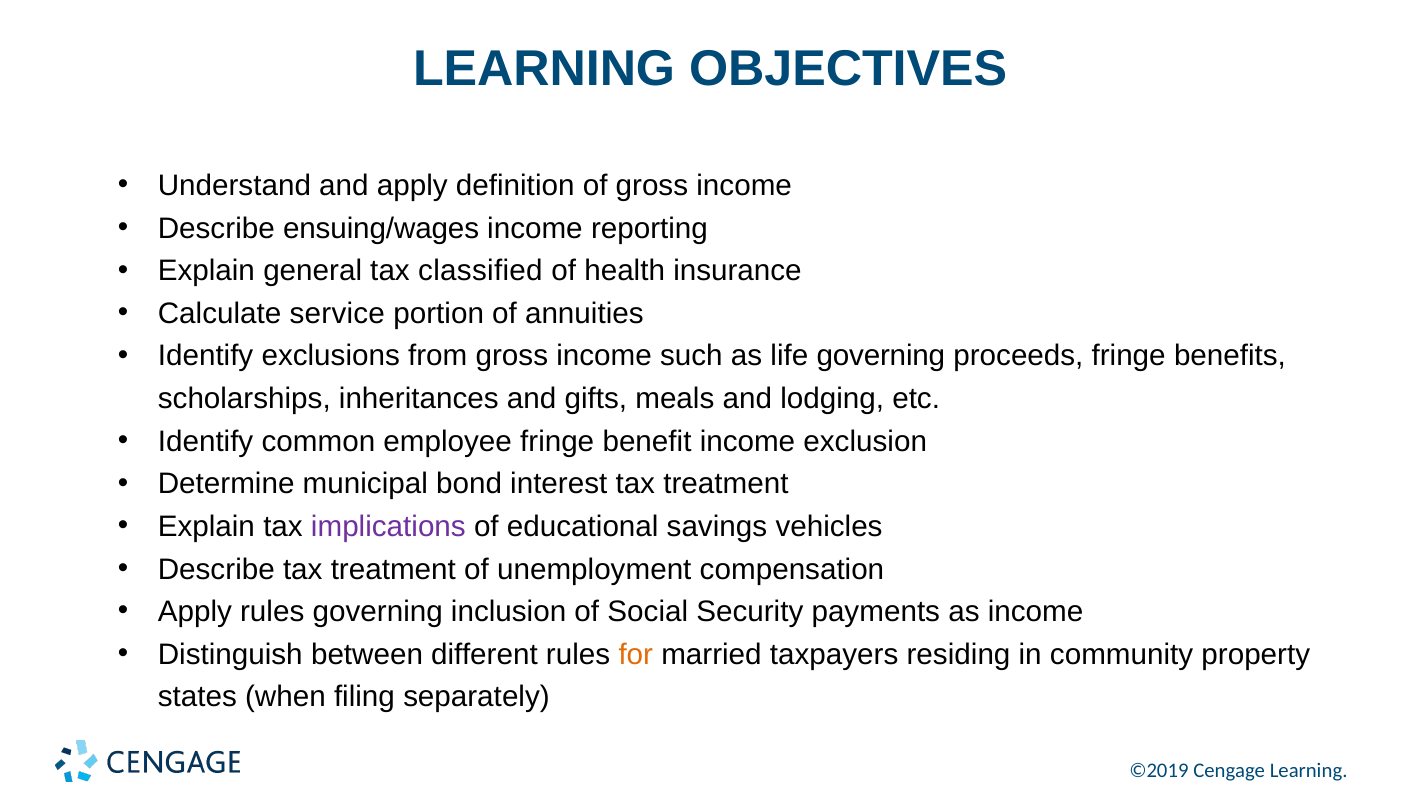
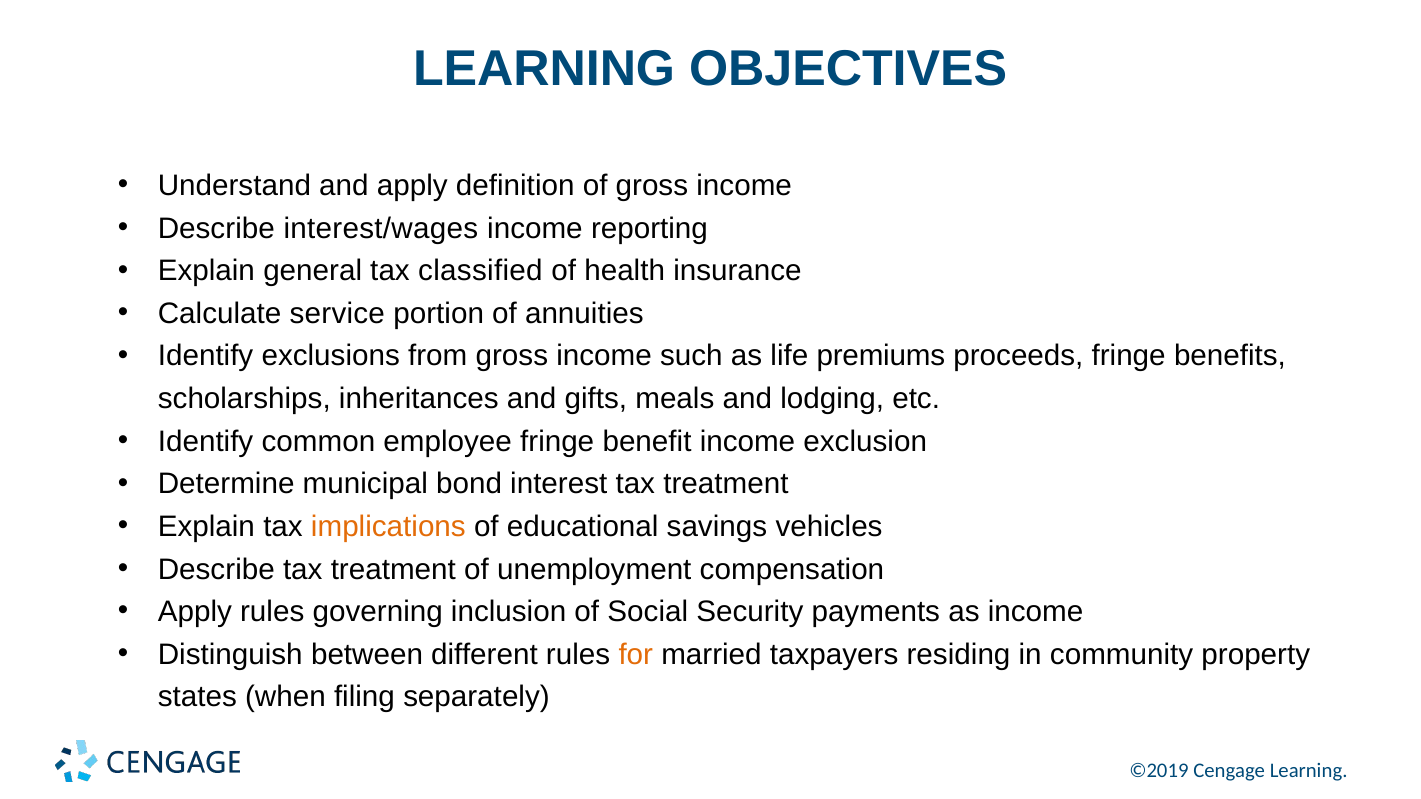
ensuing/wages: ensuing/wages -> interest/wages
life governing: governing -> premiums
implications colour: purple -> orange
